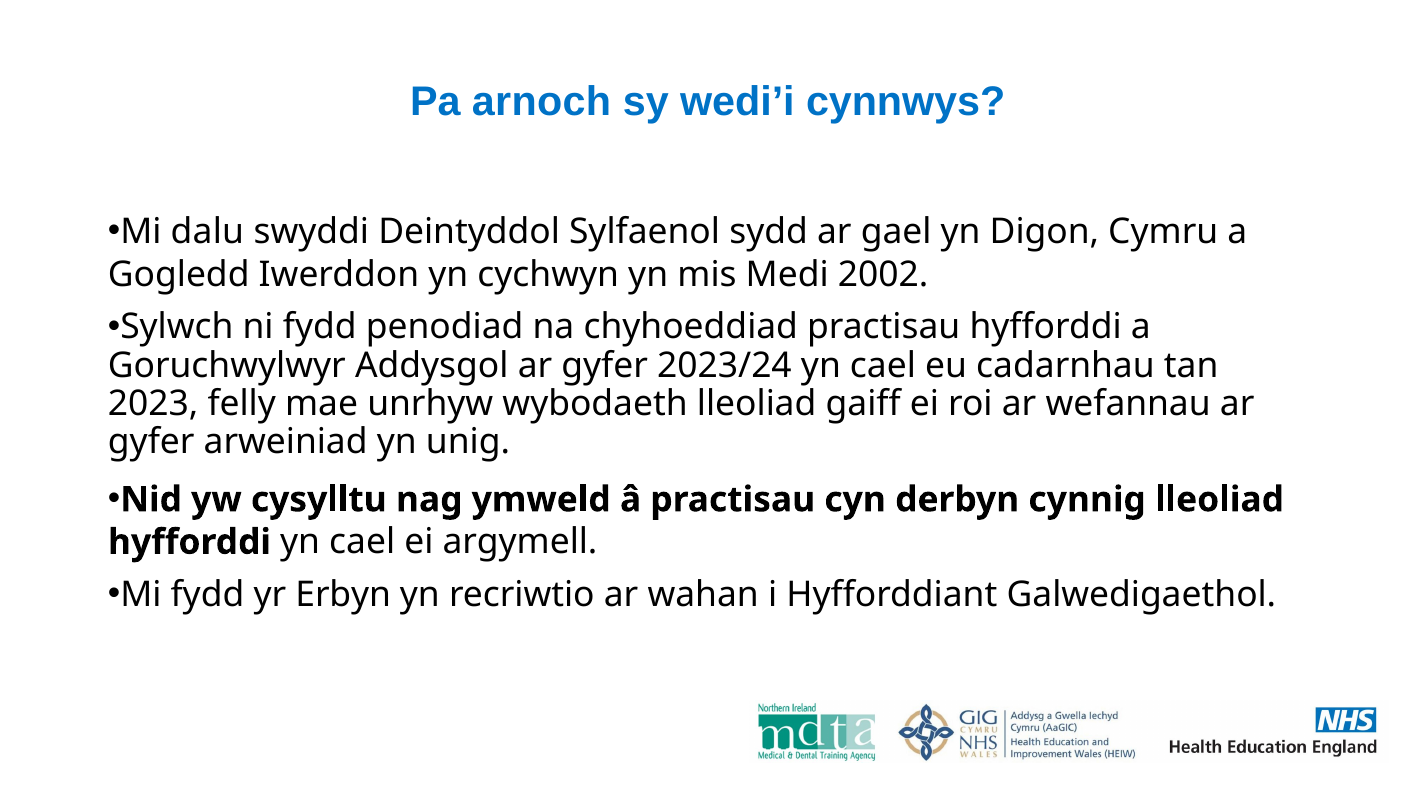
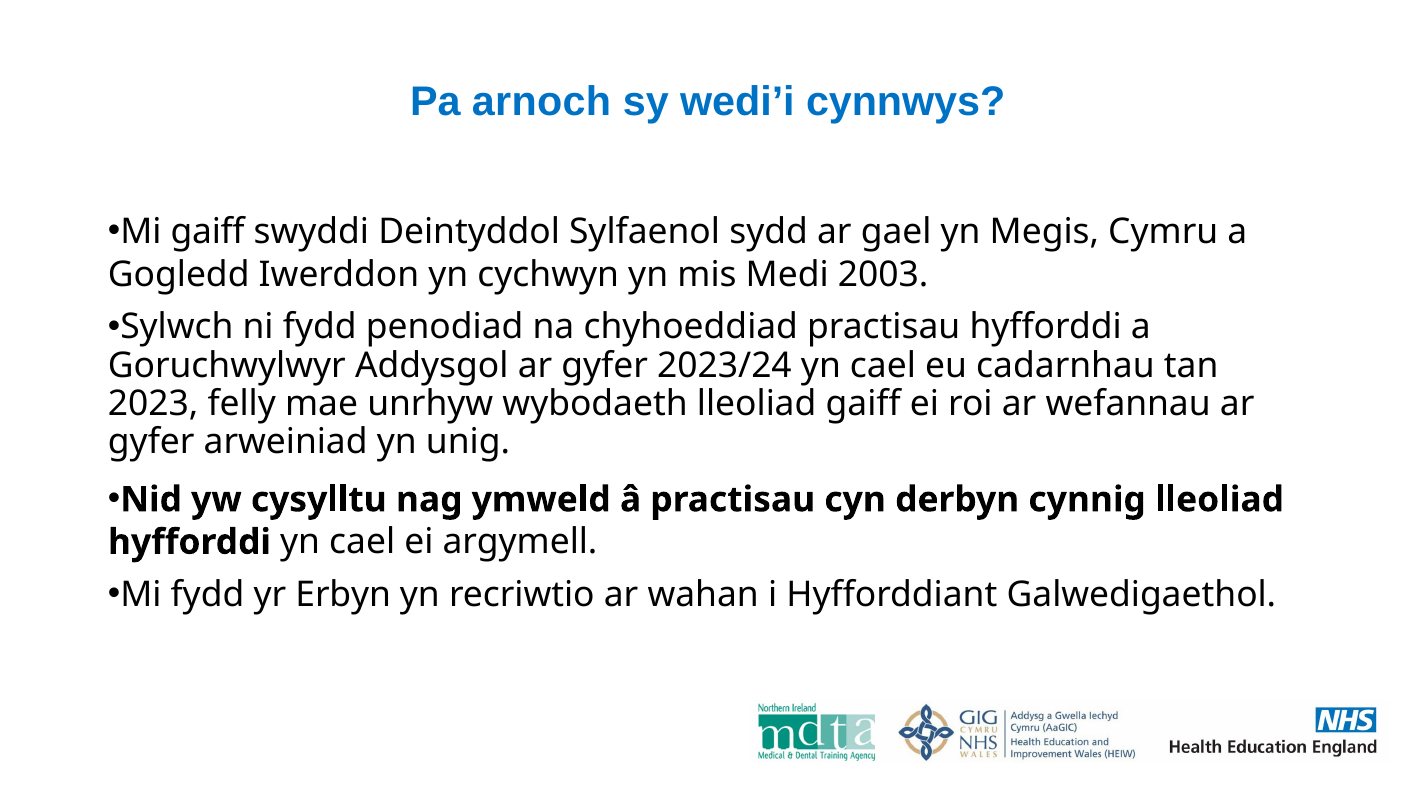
Mi dalu: dalu -> gaiff
Digon: Digon -> Megis
2002: 2002 -> 2003
